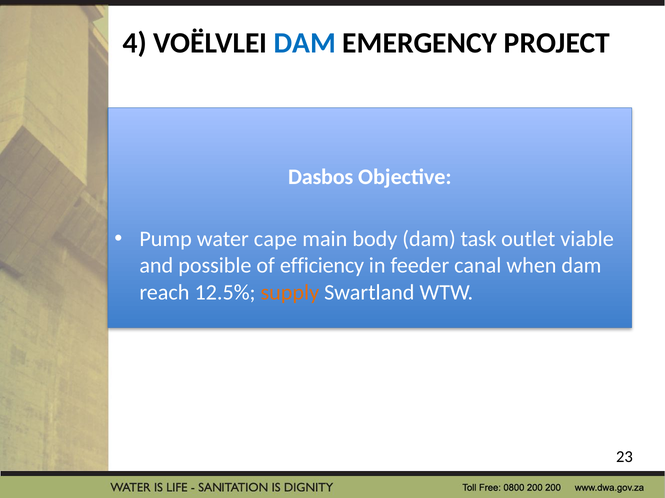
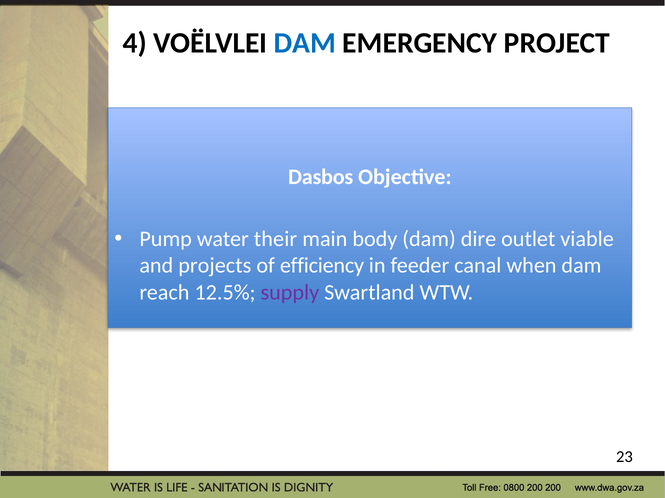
cape: cape -> their
task: task -> dire
possible: possible -> projects
supply colour: orange -> purple
